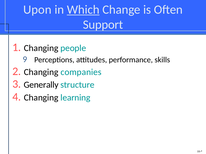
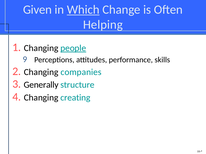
Upon: Upon -> Given
Support: Support -> Helping
people underline: none -> present
learning: learning -> creating
